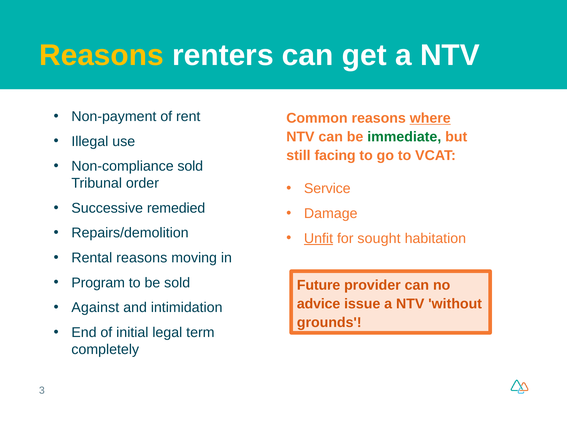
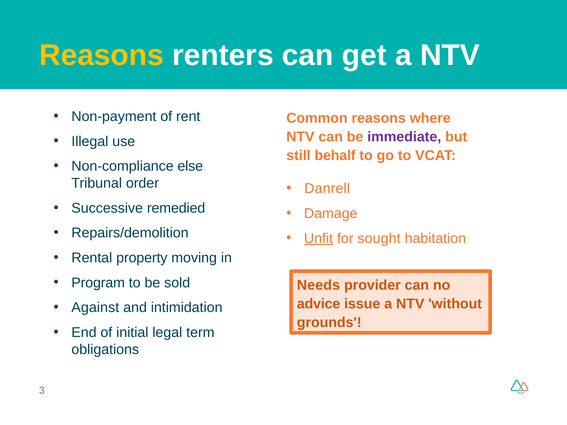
where underline: present -> none
immediate colour: green -> purple
facing: facing -> behalf
Non-compliance sold: sold -> else
Service: Service -> Danrell
Rental reasons: reasons -> property
Future: Future -> Needs
completely: completely -> obligations
